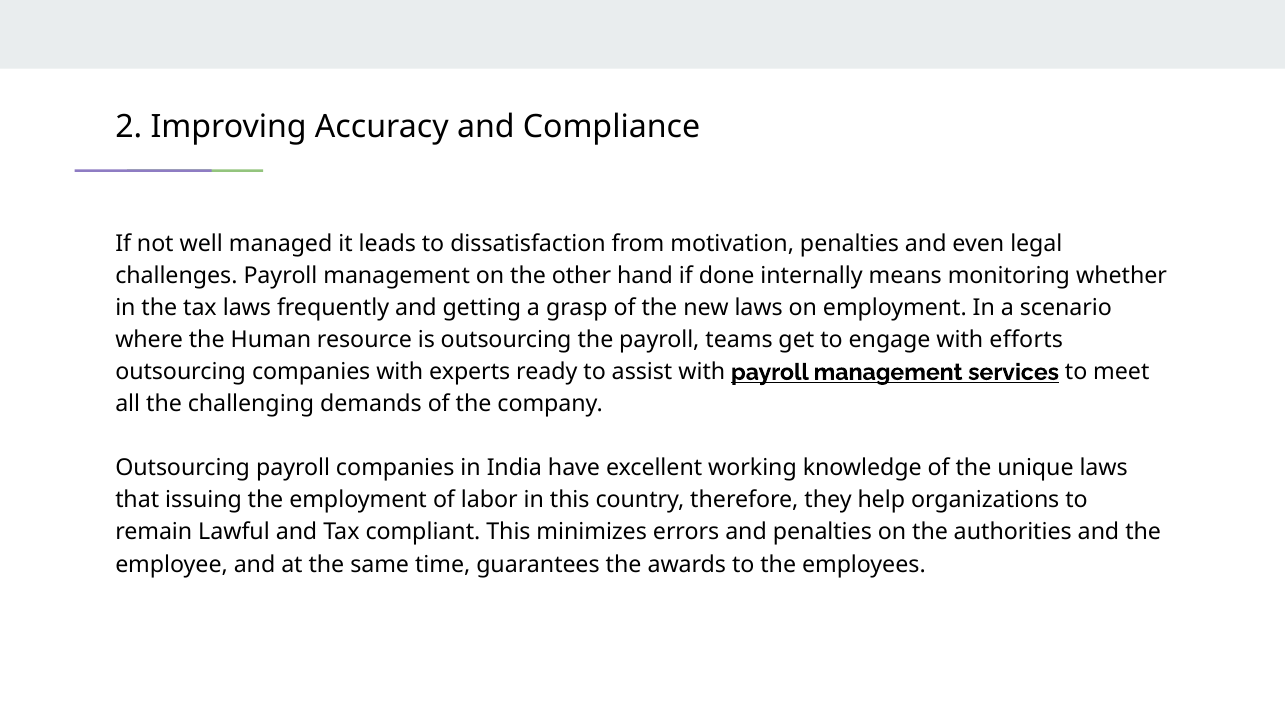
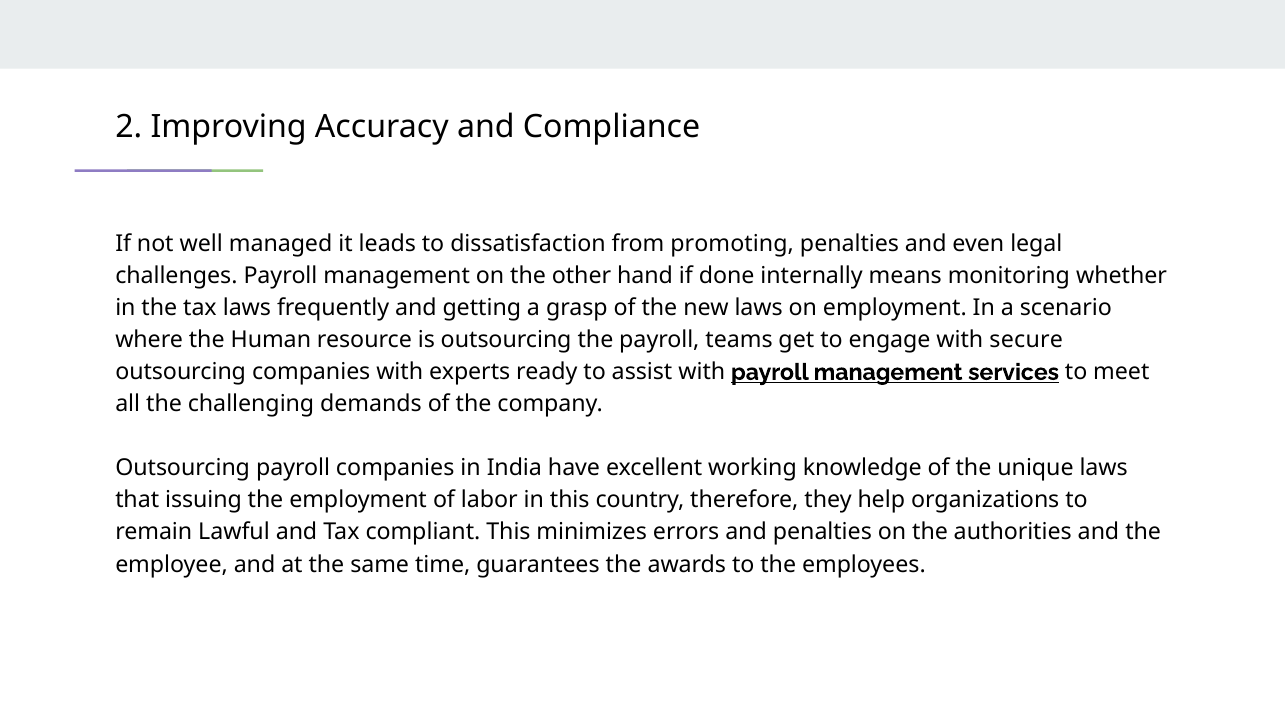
motivation: motivation -> promoting
efforts: efforts -> secure
